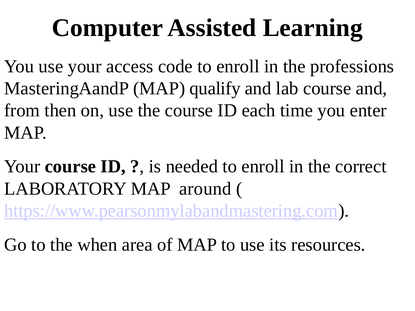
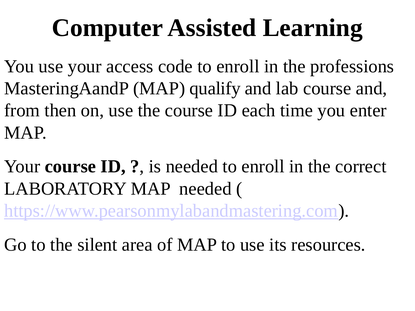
MAP around: around -> needed
when: when -> silent
